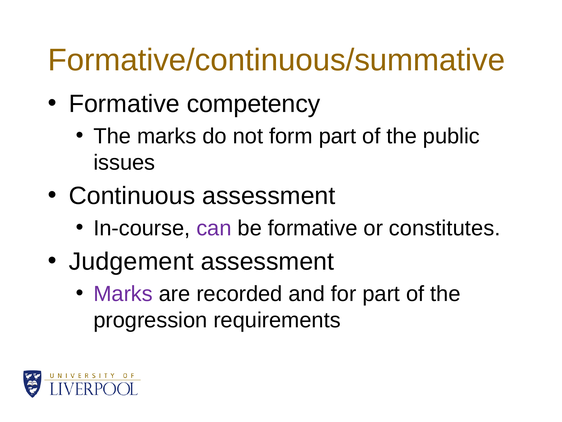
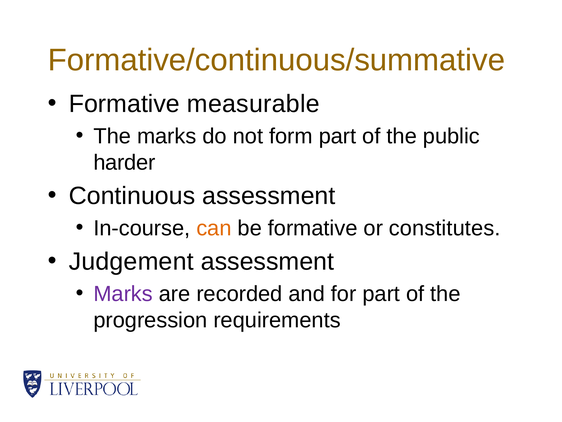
competency: competency -> measurable
issues: issues -> harder
can colour: purple -> orange
